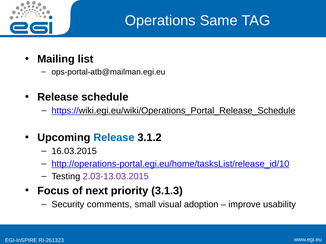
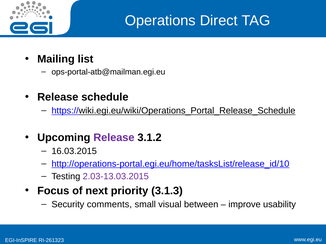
Same: Same -> Direct
Release at (114, 138) colour: blue -> purple
adoption: adoption -> between
